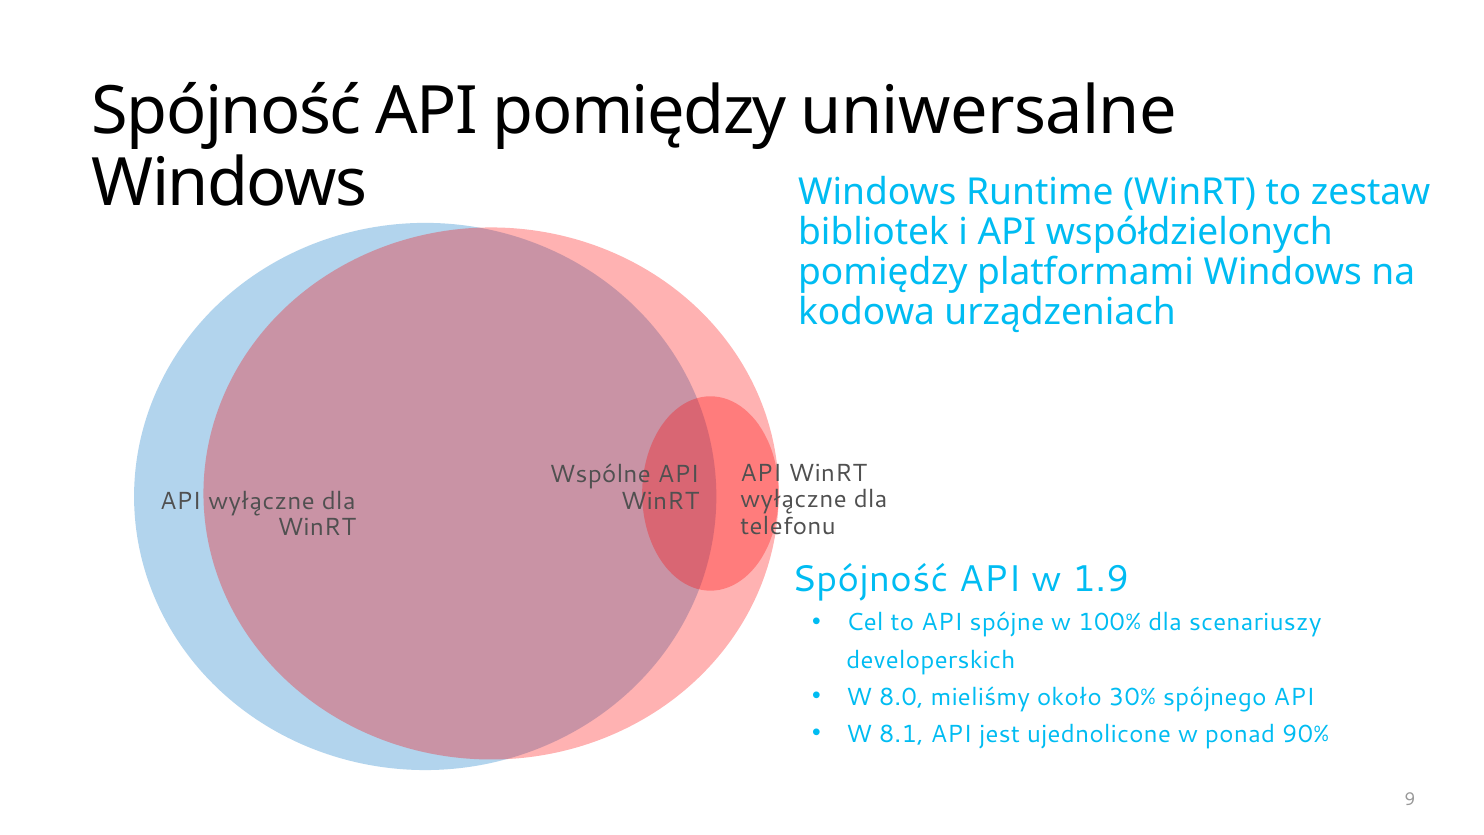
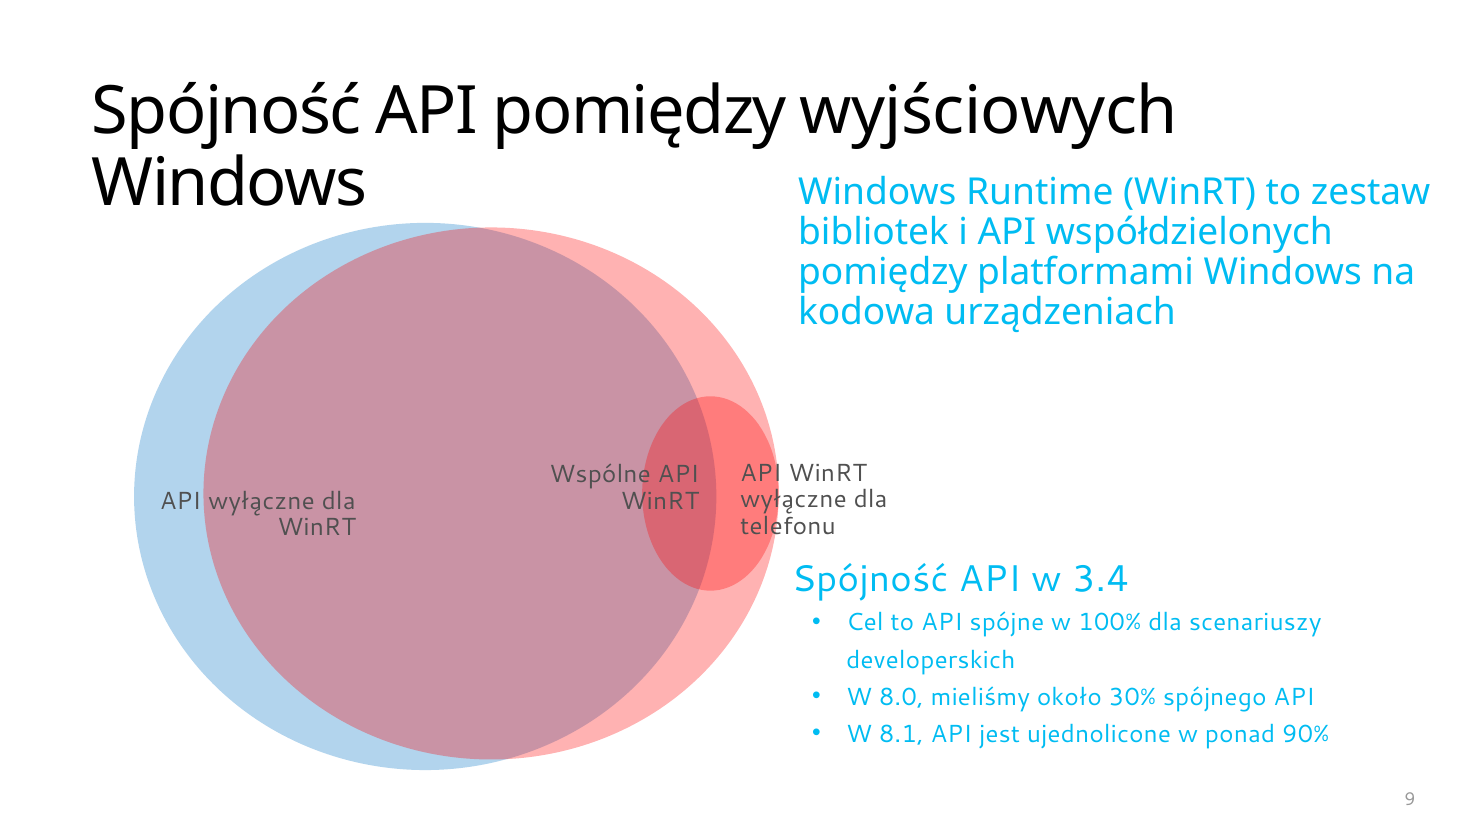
uniwersalne: uniwersalne -> wyjściowych
1.9: 1.9 -> 3.4
